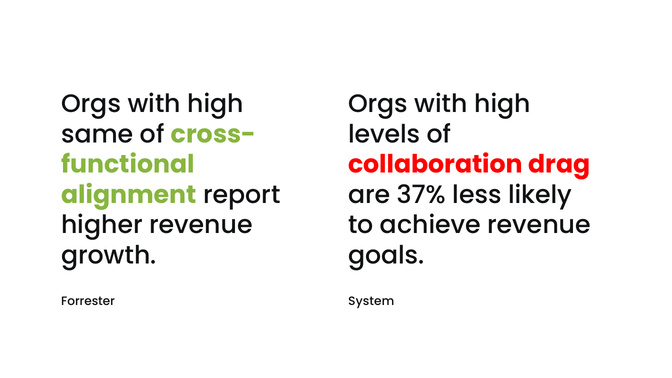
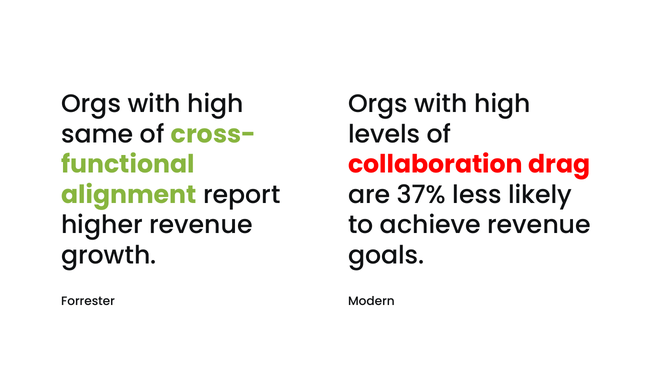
System: System -> Modern
